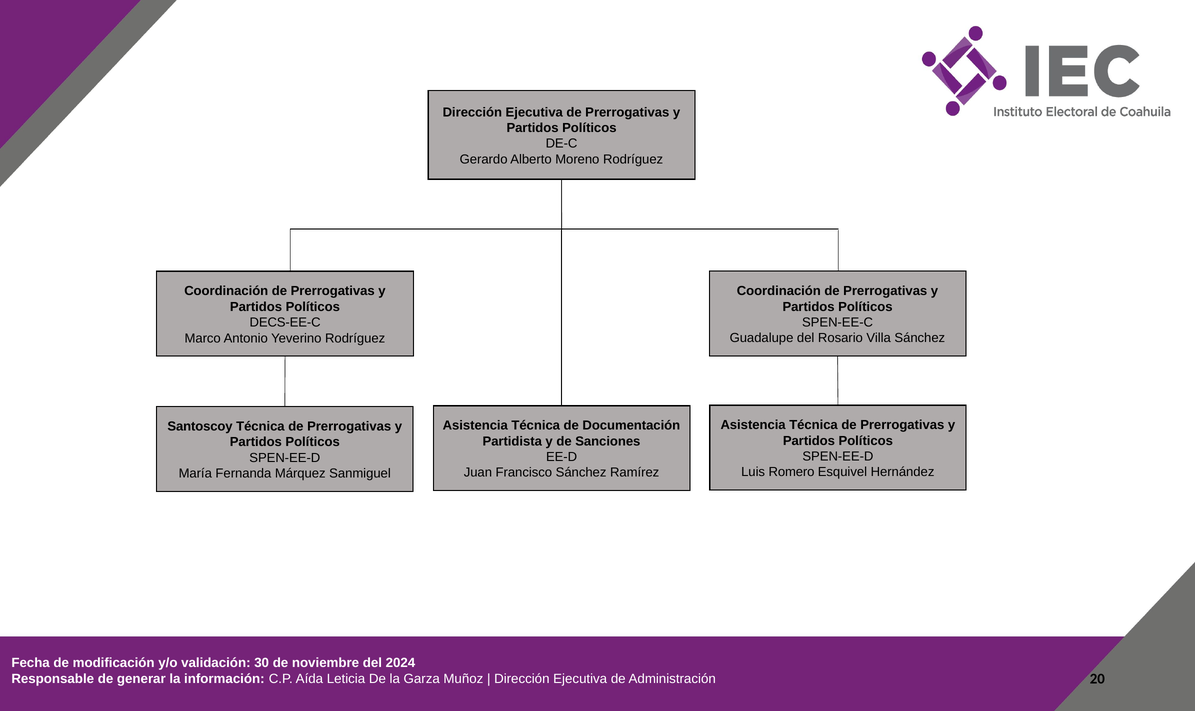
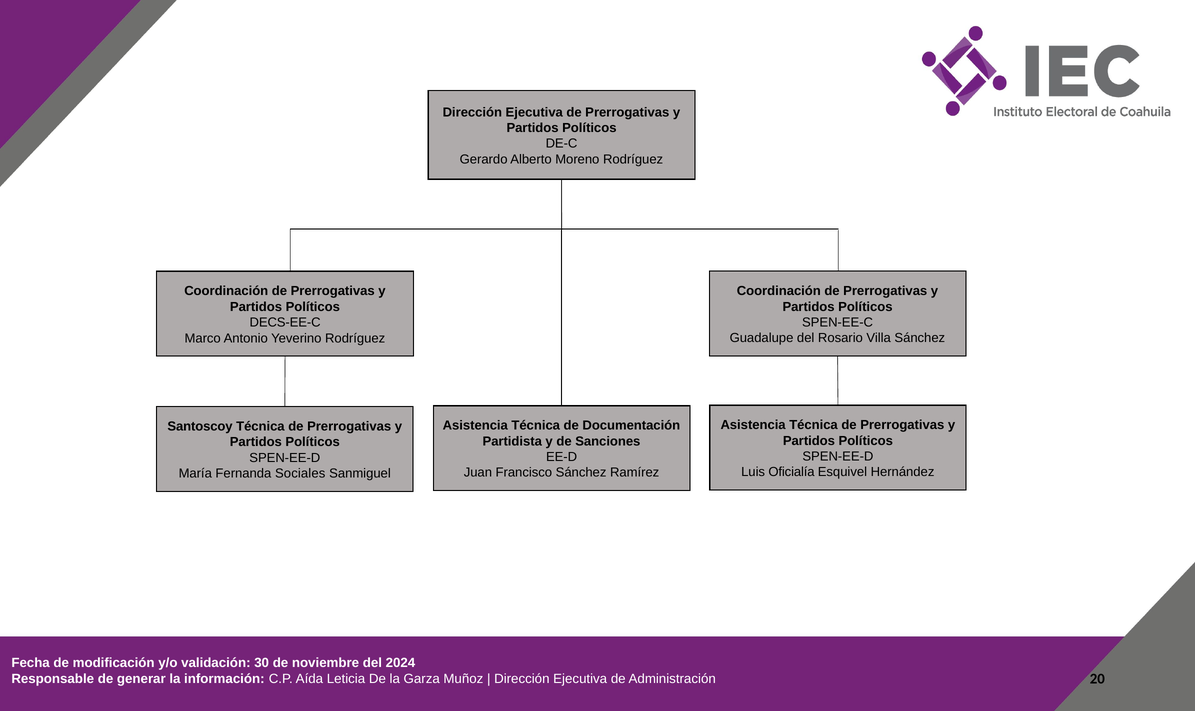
Romero: Romero -> Oficialía
Márquez: Márquez -> Sociales
